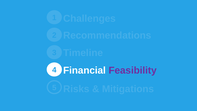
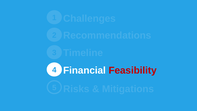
Feasibility colour: purple -> red
